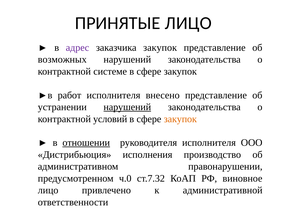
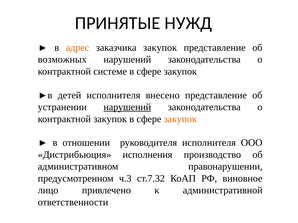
ПРИНЯТЫЕ ЛИЦО: ЛИЦО -> НУЖД
адрес colour: purple -> orange
работ: работ -> детей
контрактной условий: условий -> закупок
отношении underline: present -> none
ч.0: ч.0 -> ч.3
